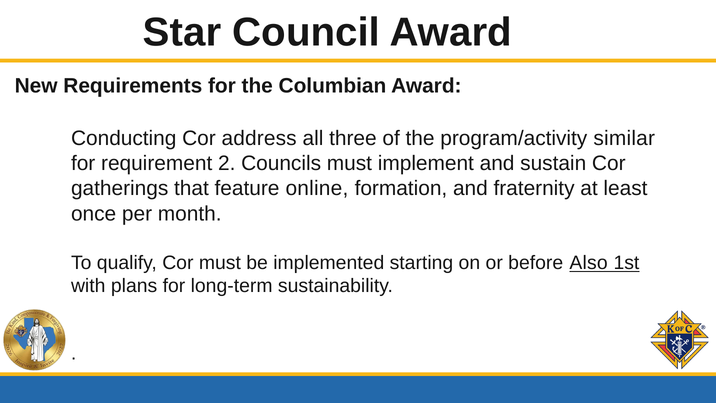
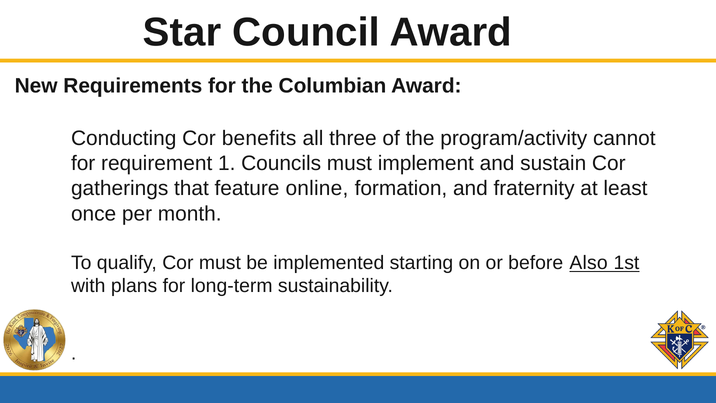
address: address -> benefits
similar: similar -> cannot
2: 2 -> 1
